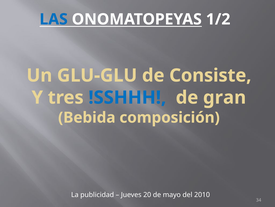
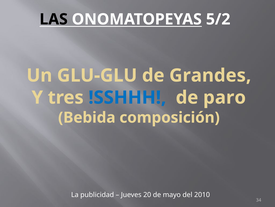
LAS colour: blue -> black
1/2: 1/2 -> 5/2
Consiste: Consiste -> Grandes
gran: gran -> paro
